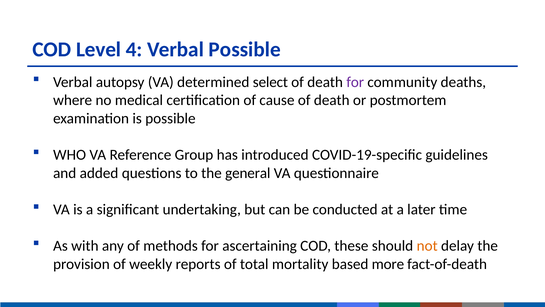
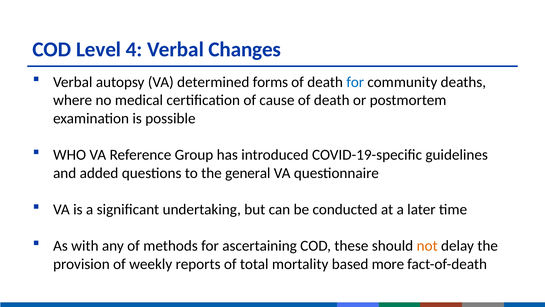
Verbal Possible: Possible -> Changes
select: select -> forms
for at (355, 82) colour: purple -> blue
